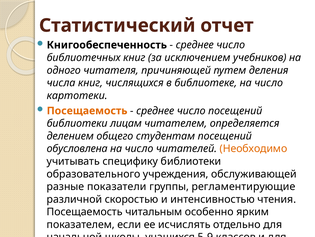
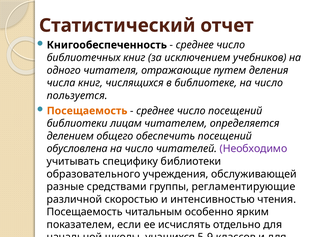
причиняющей: причиняющей -> отражающие
картотеки: картотеки -> пользуется
студентам: студентам -> обеспечить
Необходимо colour: orange -> purple
показатели: показатели -> средствами
